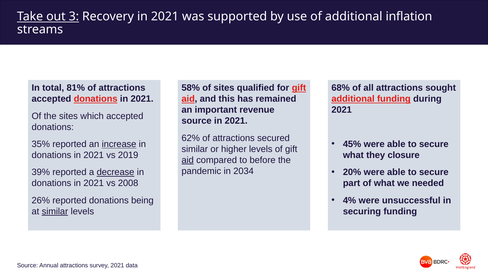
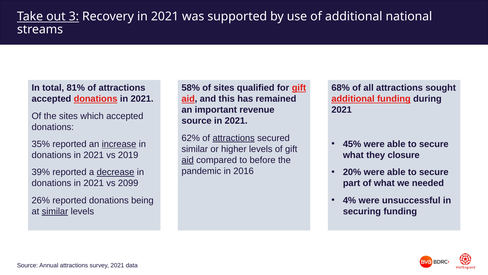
inflation: inflation -> national
attractions at (234, 138) underline: none -> present
2034: 2034 -> 2016
2008: 2008 -> 2099
